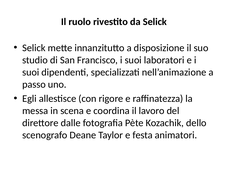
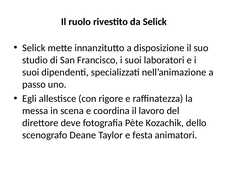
dalle: dalle -> deve
